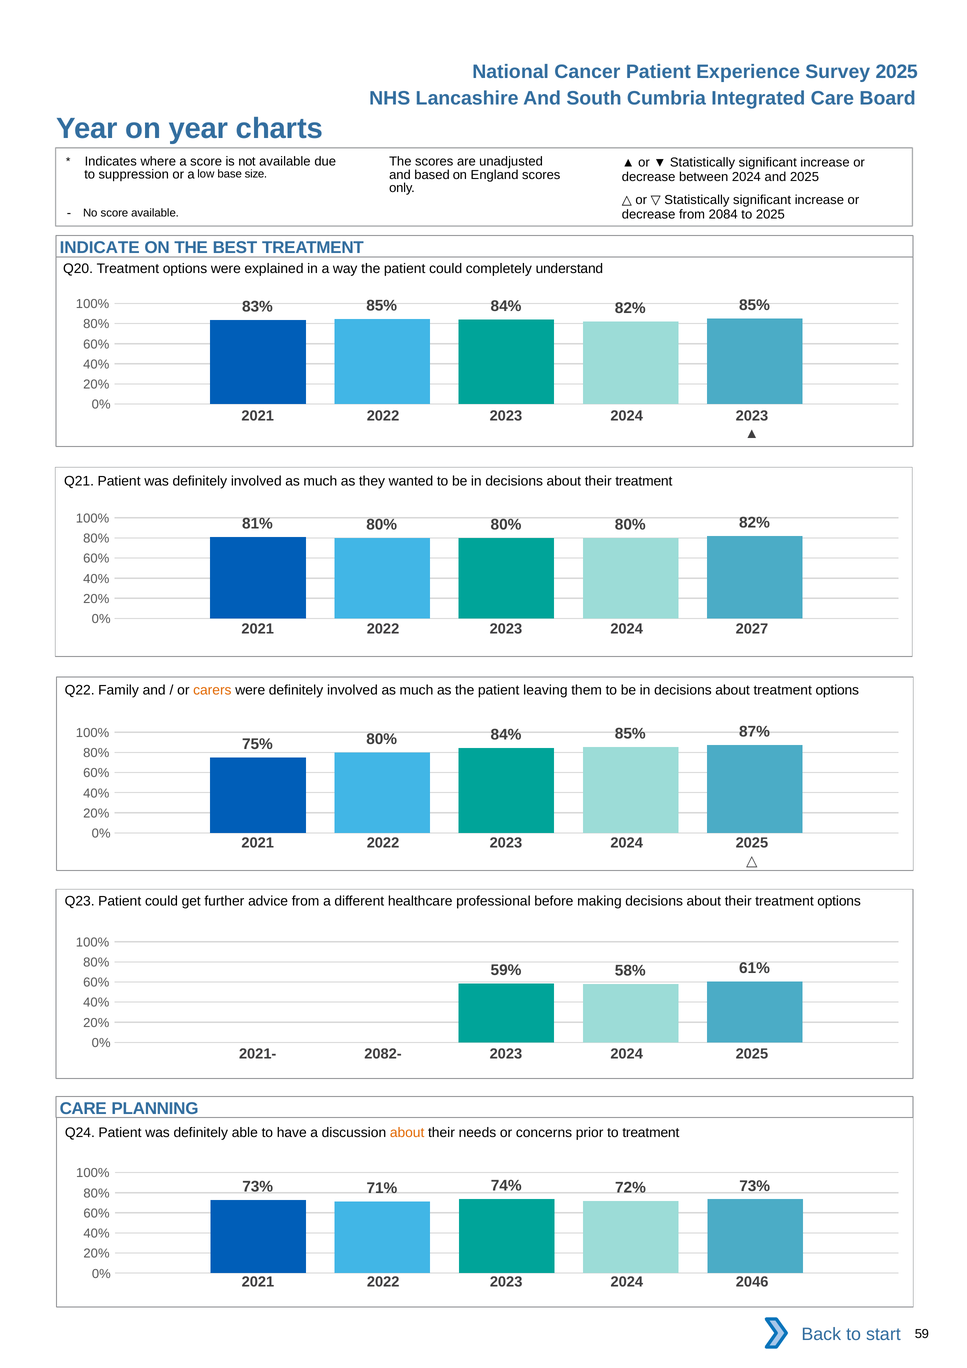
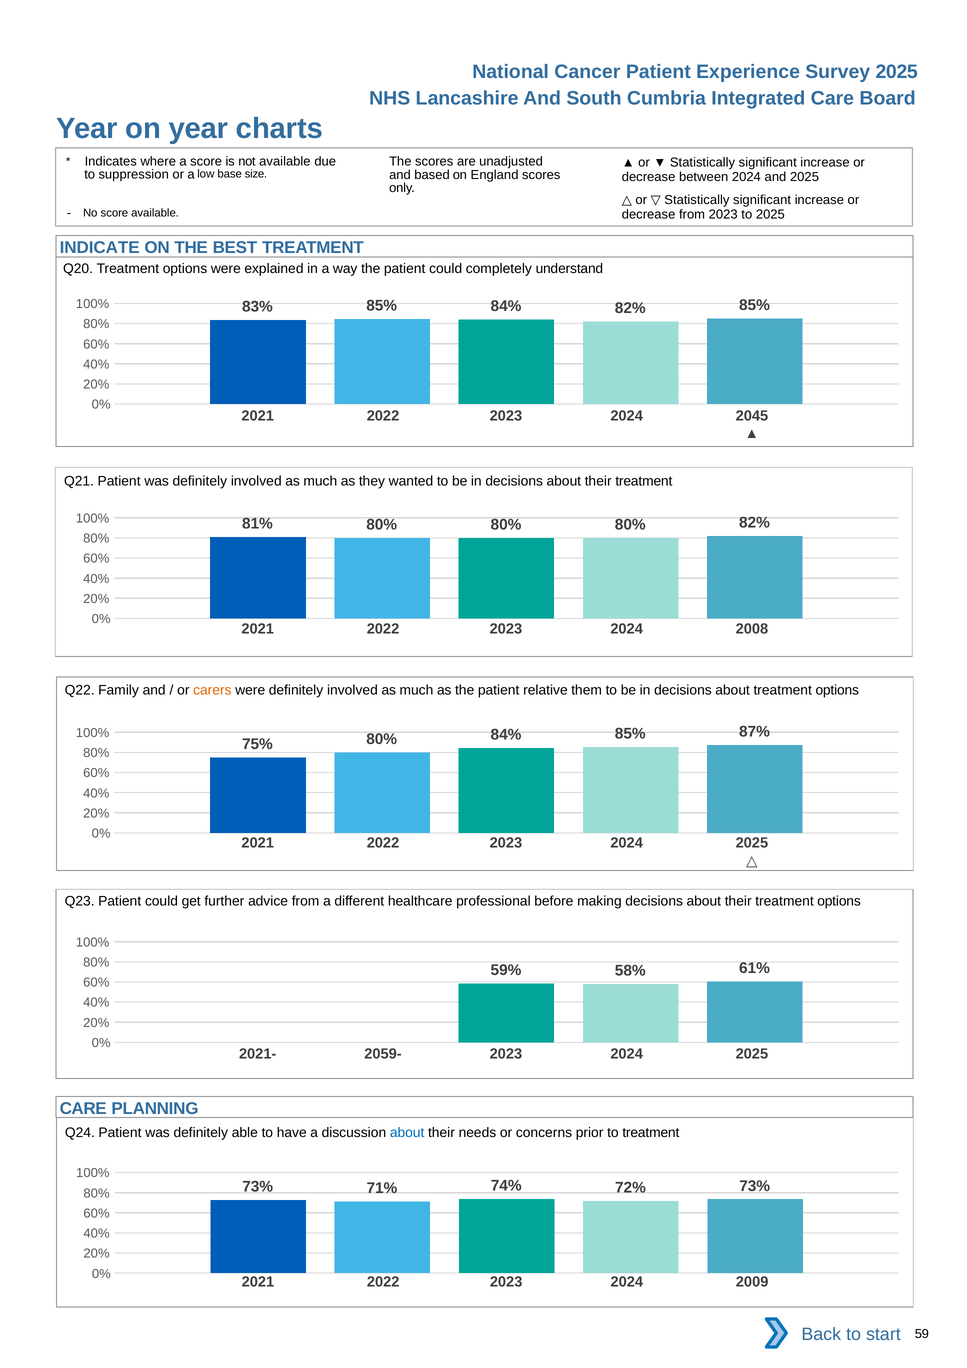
from 2084: 2084 -> 2023
2024 2023: 2023 -> 2045
2027: 2027 -> 2008
leaving: leaving -> relative
2082-: 2082- -> 2059-
about at (407, 1133) colour: orange -> blue
2046: 2046 -> 2009
